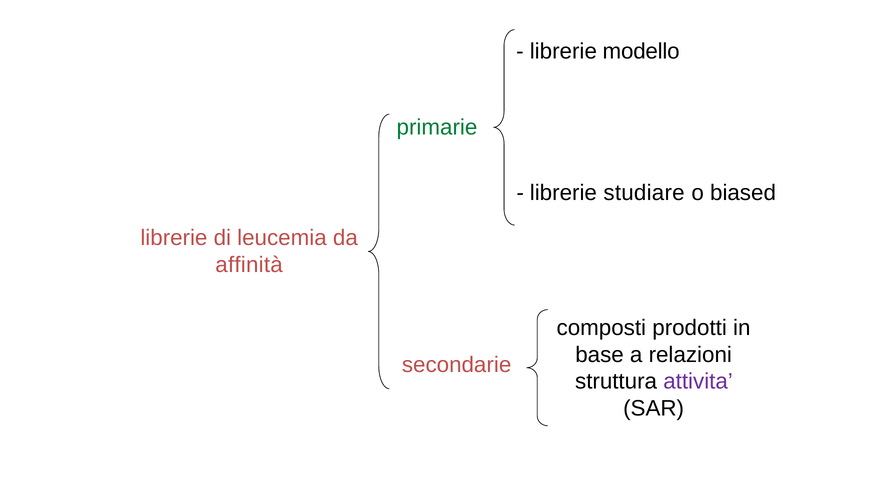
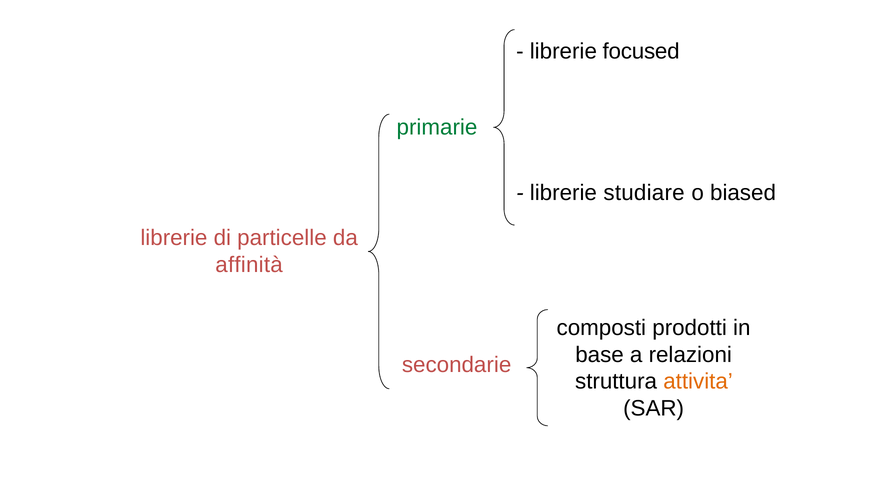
modello: modello -> focused
leucemia: leucemia -> particelle
attivita colour: purple -> orange
